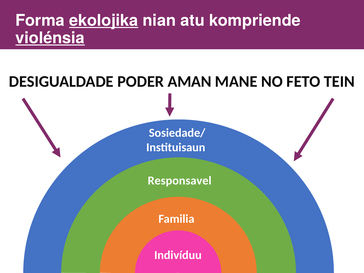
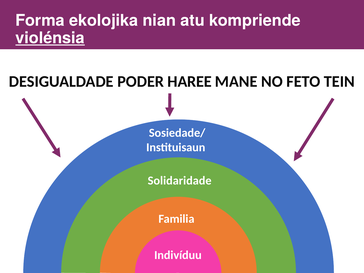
ekolojika underline: present -> none
AMAN: AMAN -> HAREE
Responsavel: Responsavel -> Solidaridade
